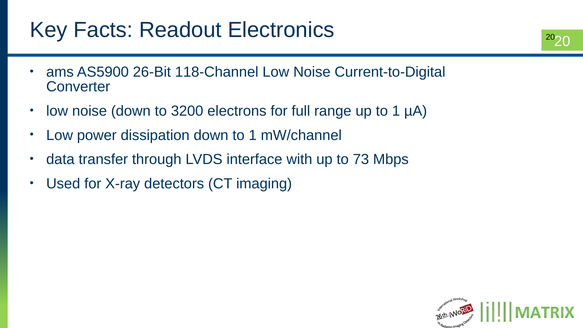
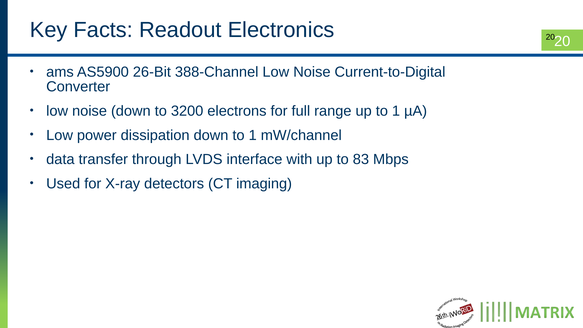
118-Channel: 118-Channel -> 388-Channel
73: 73 -> 83
